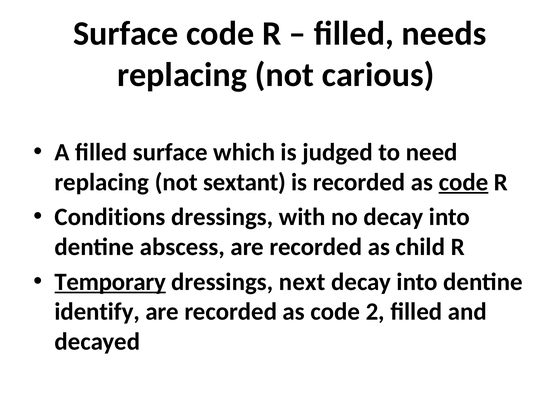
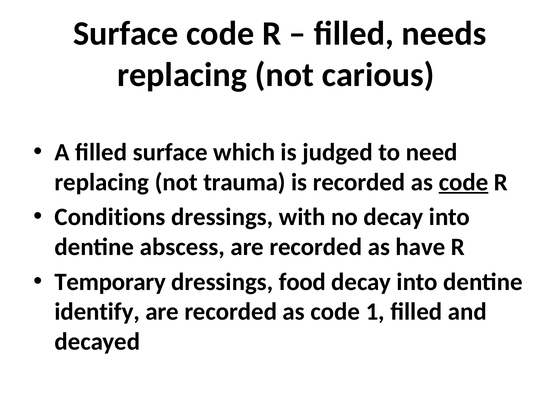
sextant: sextant -> trauma
child: child -> have
Temporary underline: present -> none
next: next -> food
2: 2 -> 1
